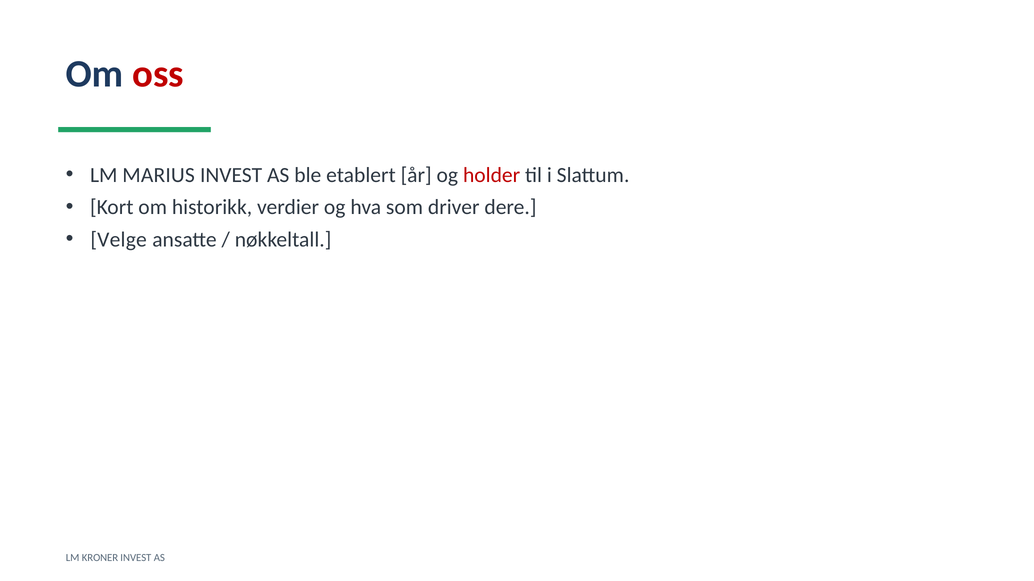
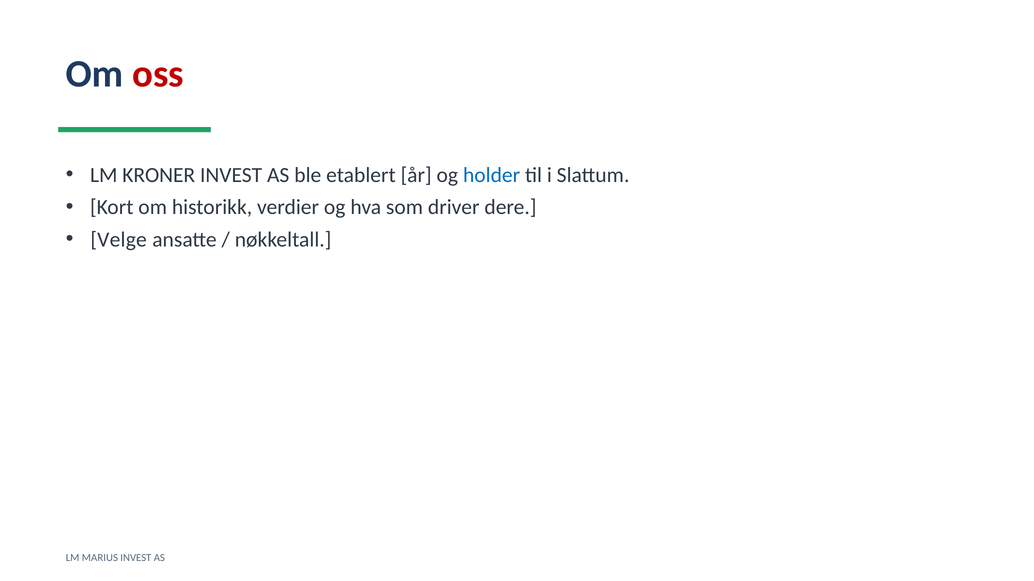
MARIUS: MARIUS -> KRONER
holder colour: red -> blue
KRONER: KRONER -> MARIUS
